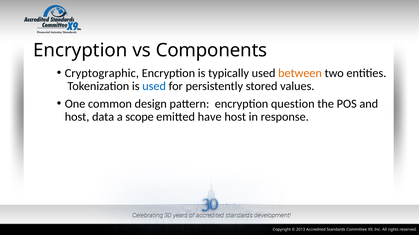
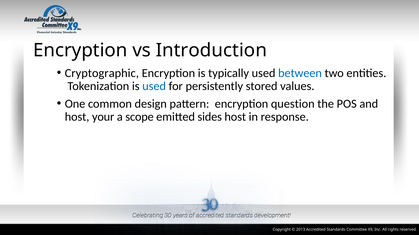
Components: Components -> Introduction
between colour: orange -> blue
data: data -> your
have: have -> sides
